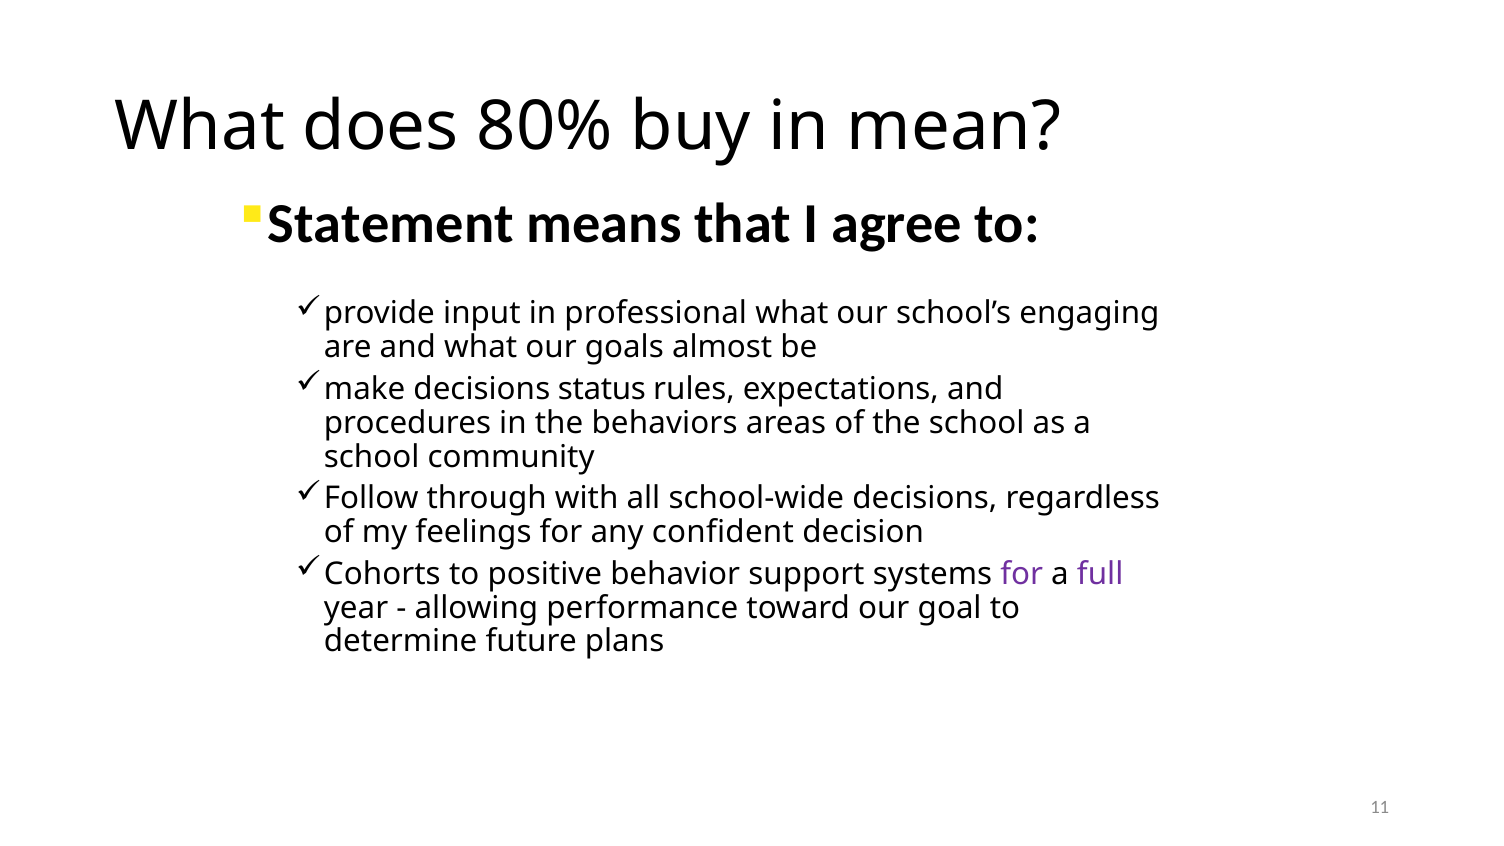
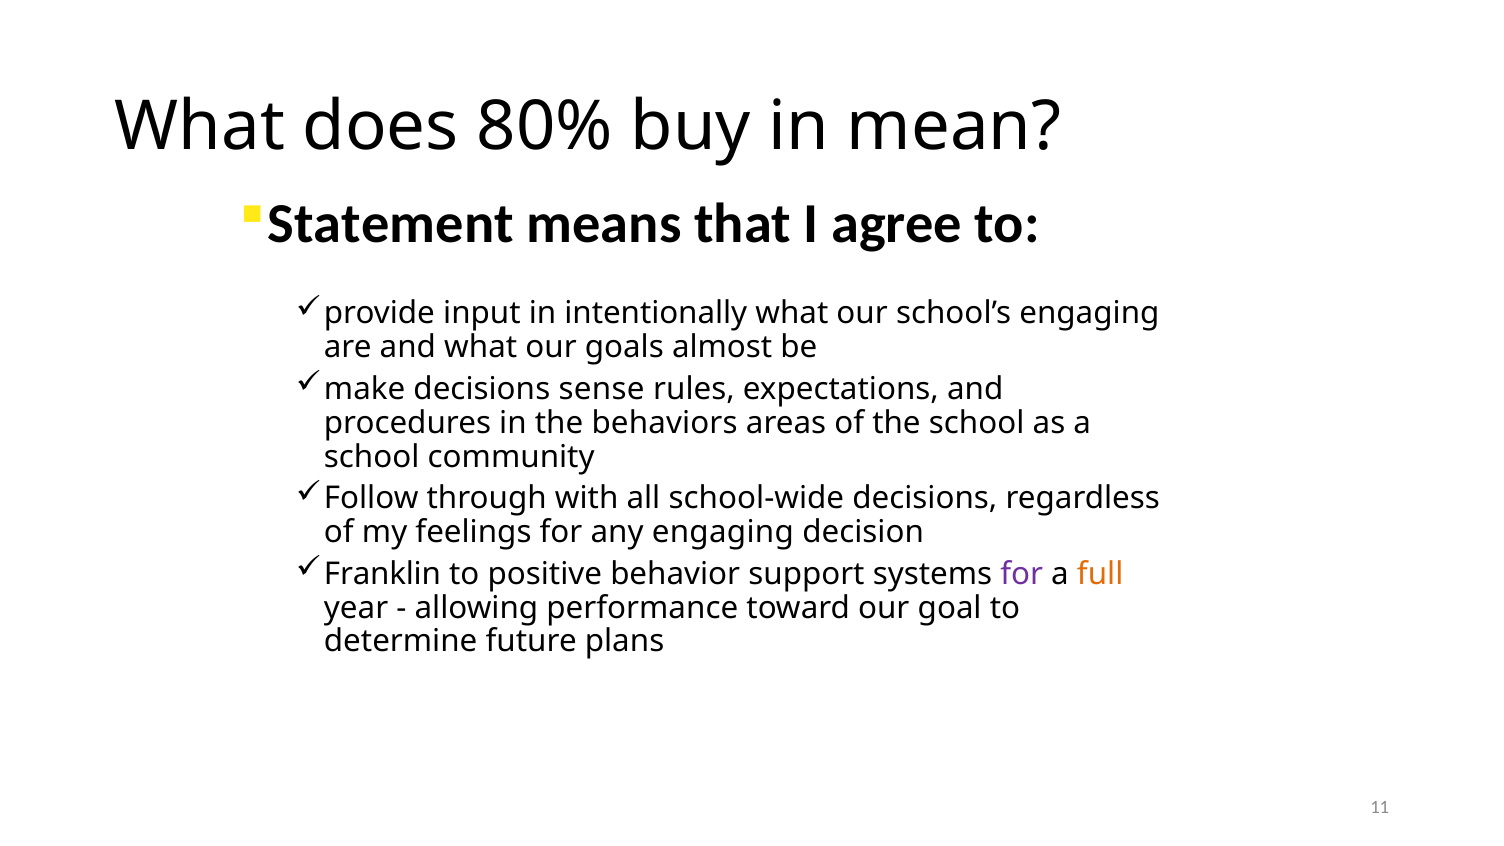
professional: professional -> intentionally
status: status -> sense
any confident: confident -> engaging
Cohorts: Cohorts -> Franklin
full colour: purple -> orange
